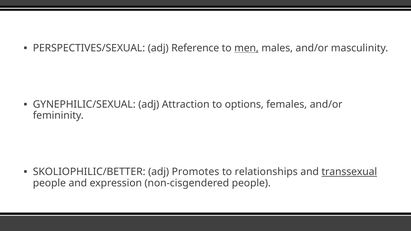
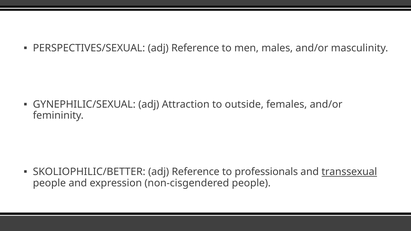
men underline: present -> none
options: options -> outside
Promotes at (196, 172): Promotes -> Reference
relationships: relationships -> professionals
